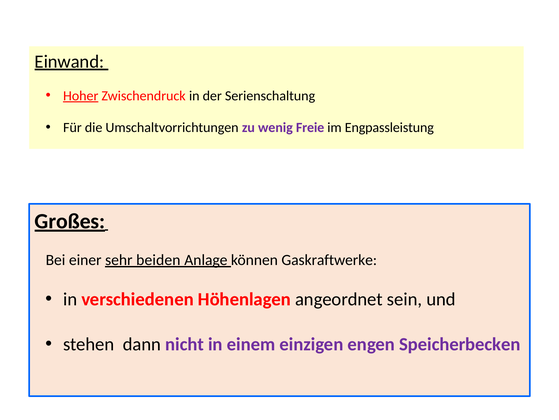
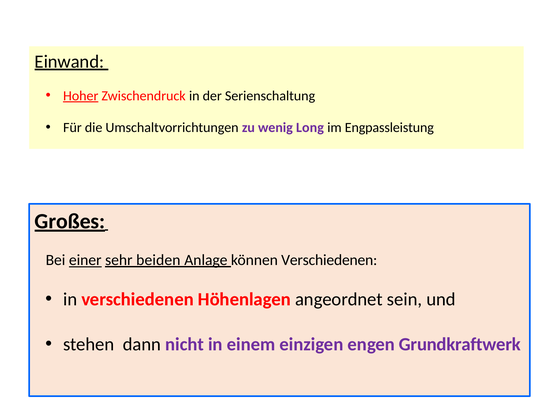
Freie: Freie -> Long
einer underline: none -> present
können Gaskraftwerke: Gaskraftwerke -> Verschiedenen
Speicherbecken: Speicherbecken -> Grundkraftwerk
